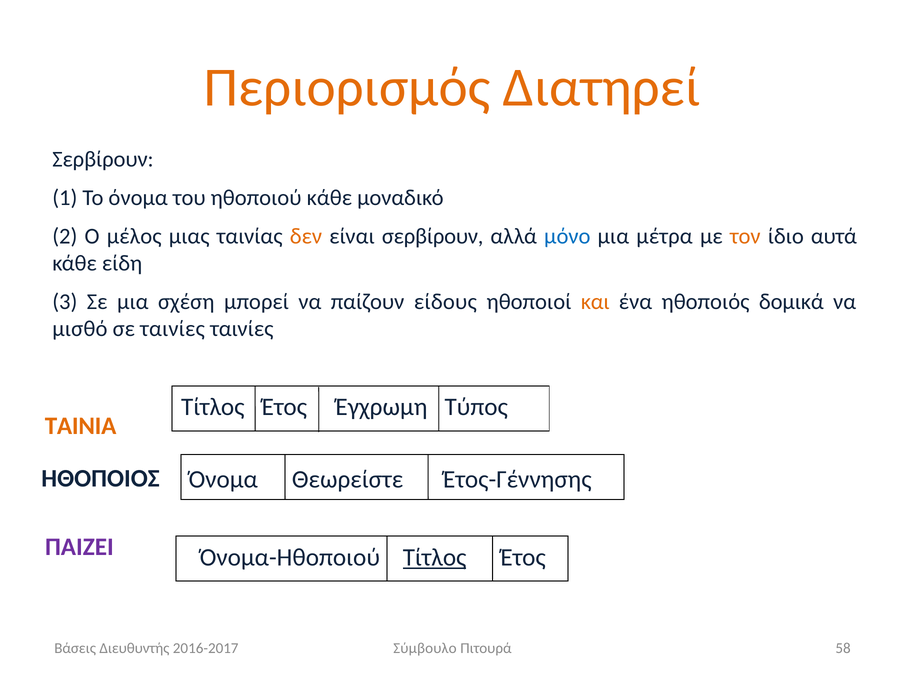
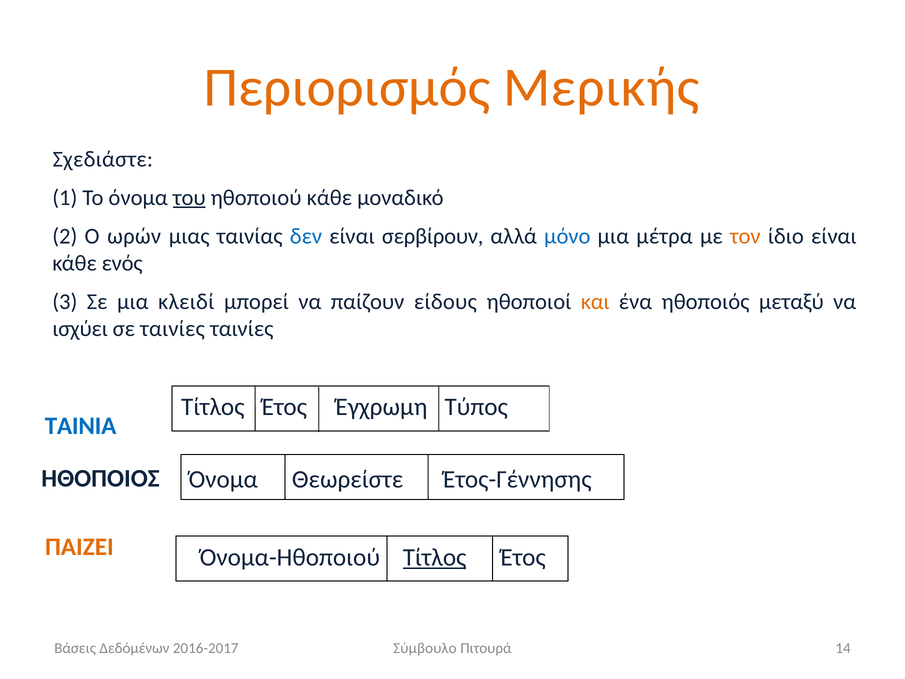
Διατηρεί: Διατηρεί -> Μερικής
Σερβίρουν at (103, 159): Σερβίρουν -> Σχεδιάστε
του underline: none -> present
μέλος: μέλος -> ωρών
δεν colour: orange -> blue
ίδιο αυτά: αυτά -> είναι
είδη: είδη -> ενός
σχέση: σχέση -> κλειδί
δομικά: δομικά -> μεταξύ
μισθό: μισθό -> ισχύει
ΤΑΙΝΙΑ colour: orange -> blue
ΠΑΙΖΕΙ colour: purple -> orange
Διευθυντής: Διευθυντής -> Δεδόμένων
58: 58 -> 14
